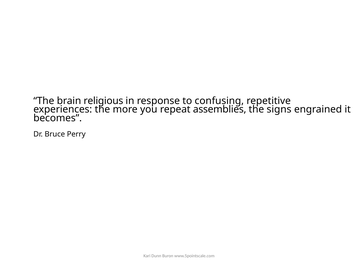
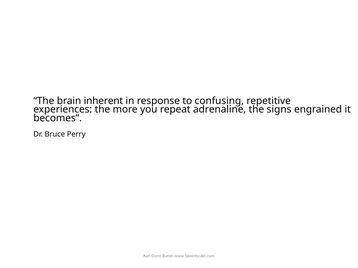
religious: religious -> inherent
assemblies: assemblies -> adrenaline
